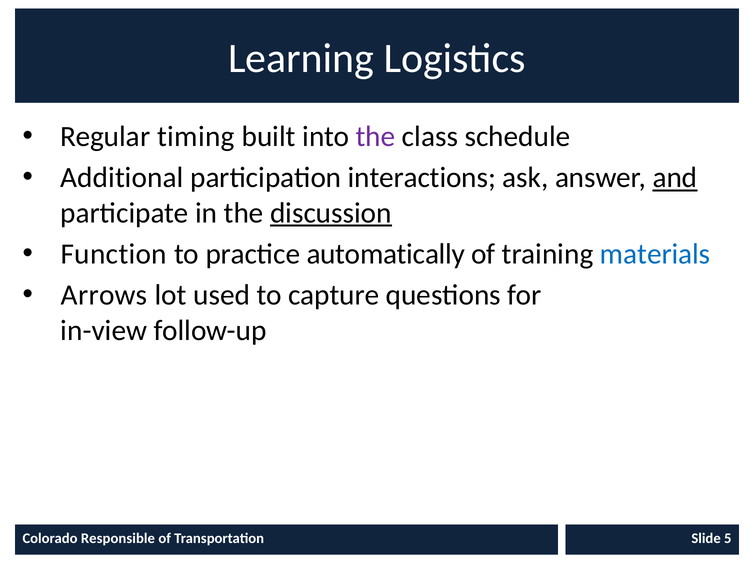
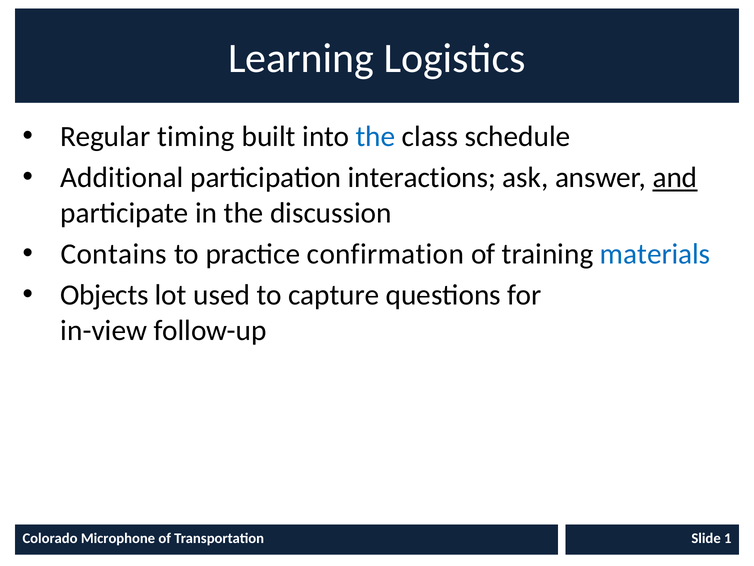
the at (376, 137) colour: purple -> blue
discussion underline: present -> none
Function: Function -> Contains
automatically: automatically -> confirmation
Arrows: Arrows -> Objects
Responsible: Responsible -> Microphone
5: 5 -> 1
